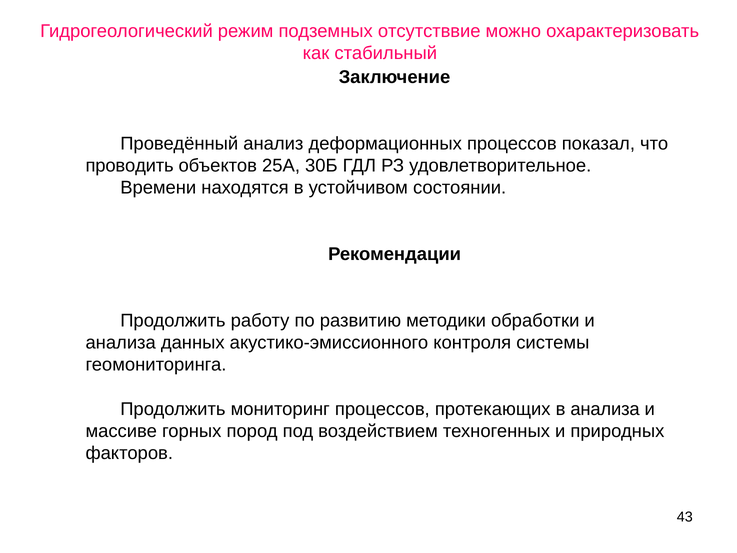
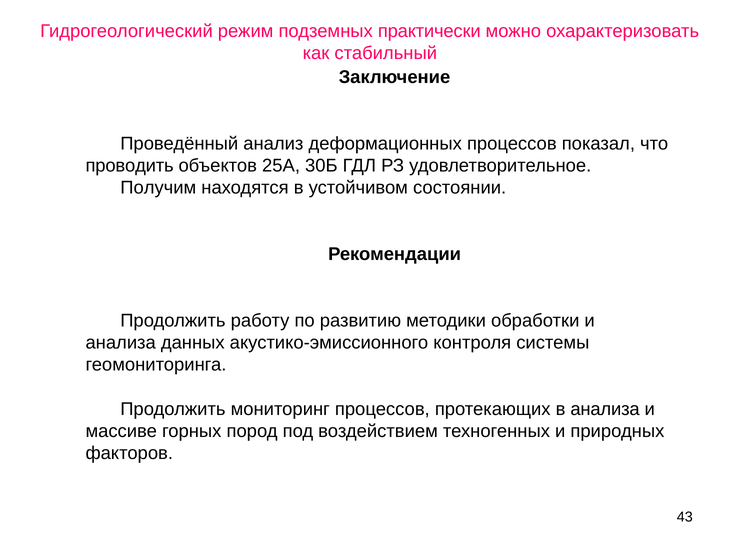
отсутстввие: отсутстввие -> практически
Времени: Времени -> Получим
